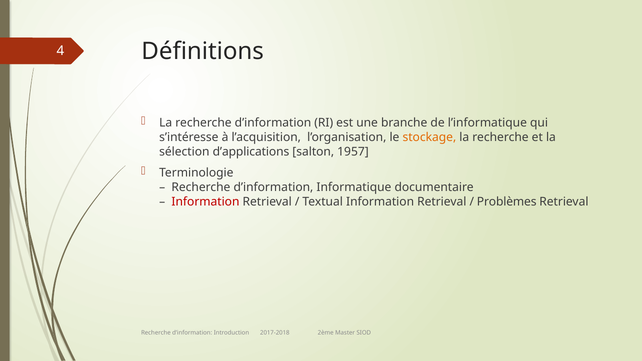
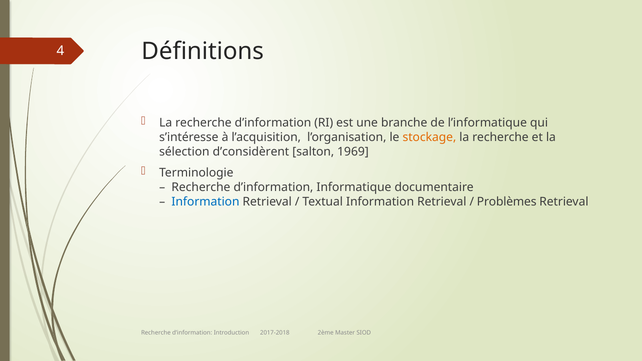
d’applications: d’applications -> d’considèrent
1957: 1957 -> 1969
Information at (205, 202) colour: red -> blue
